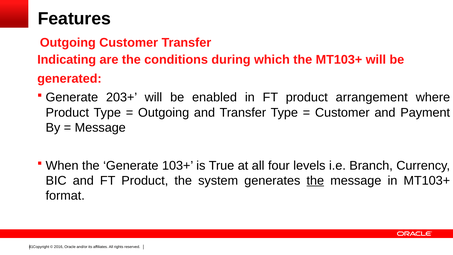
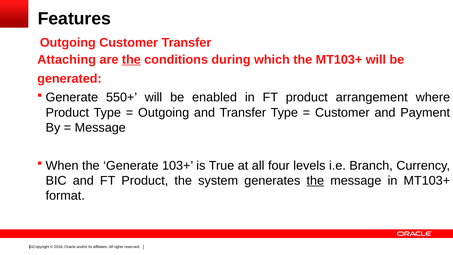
Indicating: Indicating -> Attaching
the at (131, 60) underline: none -> present
203+: 203+ -> 550+
